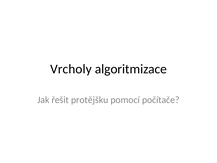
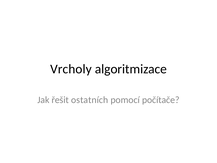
protějšku: protějšku -> ostatních
